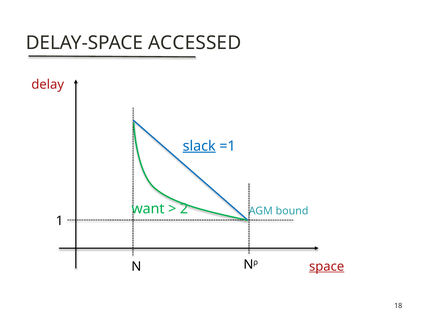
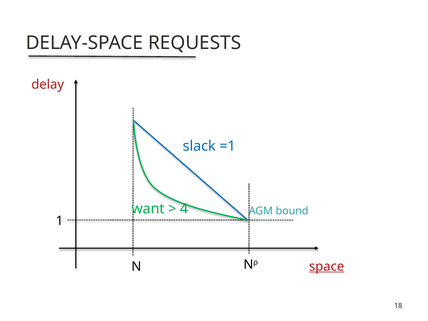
ACCESSED: ACCESSED -> REQUESTS
slack underline: present -> none
2: 2 -> 4
